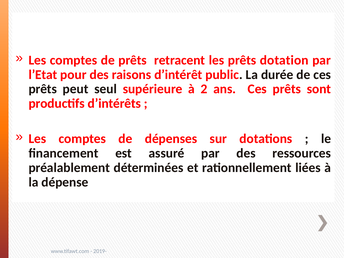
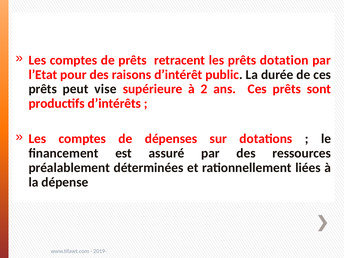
seul: seul -> vise
